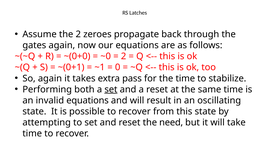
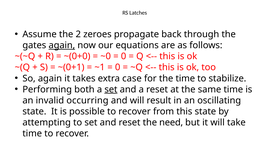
again at (62, 45) underline: none -> present
2 at (124, 56): 2 -> 0
pass: pass -> case
invalid equations: equations -> occurring
